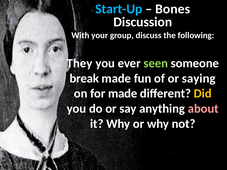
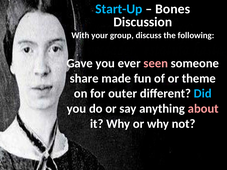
They: They -> Gave
seen colour: light green -> pink
break: break -> share
saying: saying -> theme
for made: made -> outer
Did colour: yellow -> light blue
